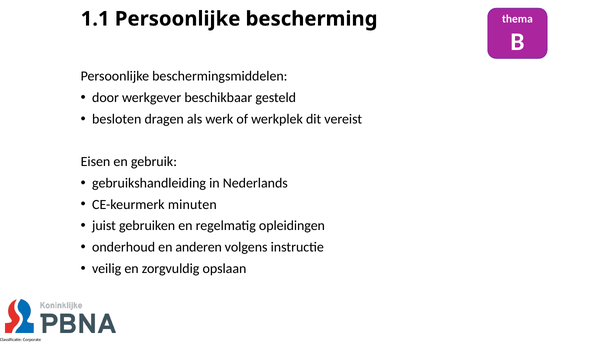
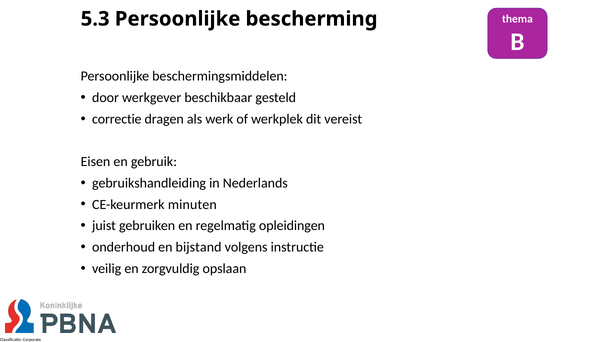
1.1: 1.1 -> 5.3
besloten: besloten -> correctie
anderen: anderen -> bijstand
